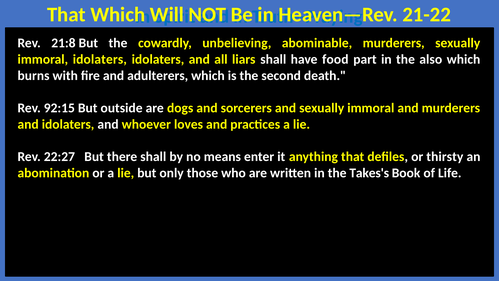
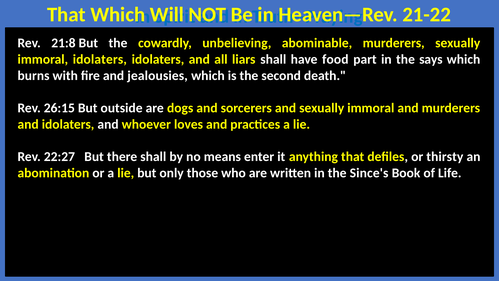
also: also -> says
adulterers: adulterers -> jealousies
92:15: 92:15 -> 26:15
Takes's: Takes's -> Since's
